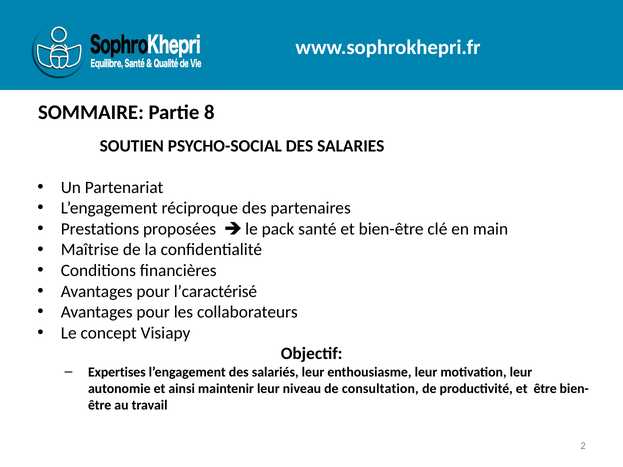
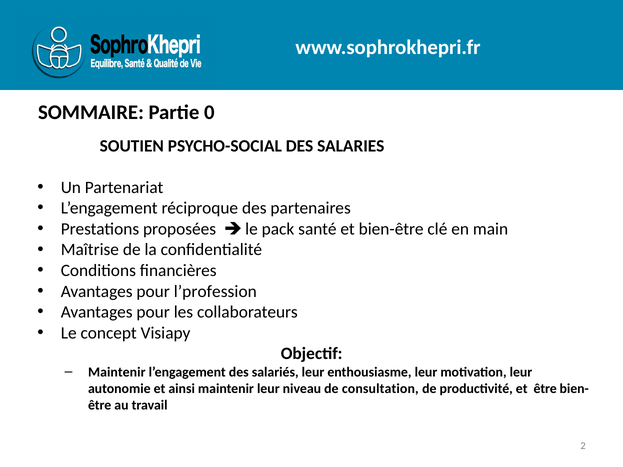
8: 8 -> 0
l’caractérisé: l’caractérisé -> l’profession
Expertises at (117, 372): Expertises -> Maintenir
